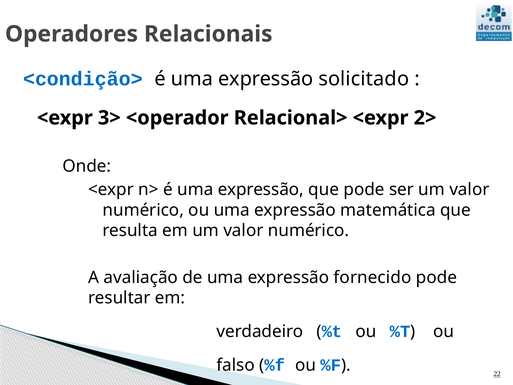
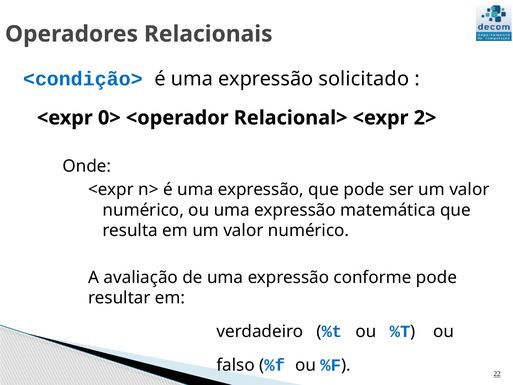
3>: 3> -> 0>
fornecido: fornecido -> conforme
